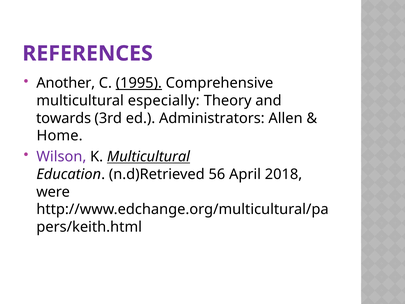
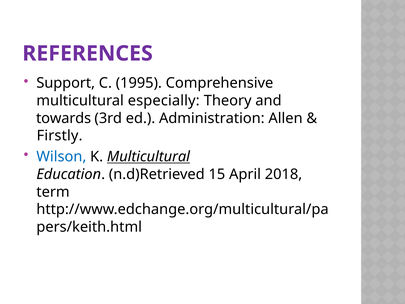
Another: Another -> Support
1995 underline: present -> none
Administrators: Administrators -> Administration
Home: Home -> Firstly
Wilson colour: purple -> blue
56: 56 -> 15
were: were -> term
